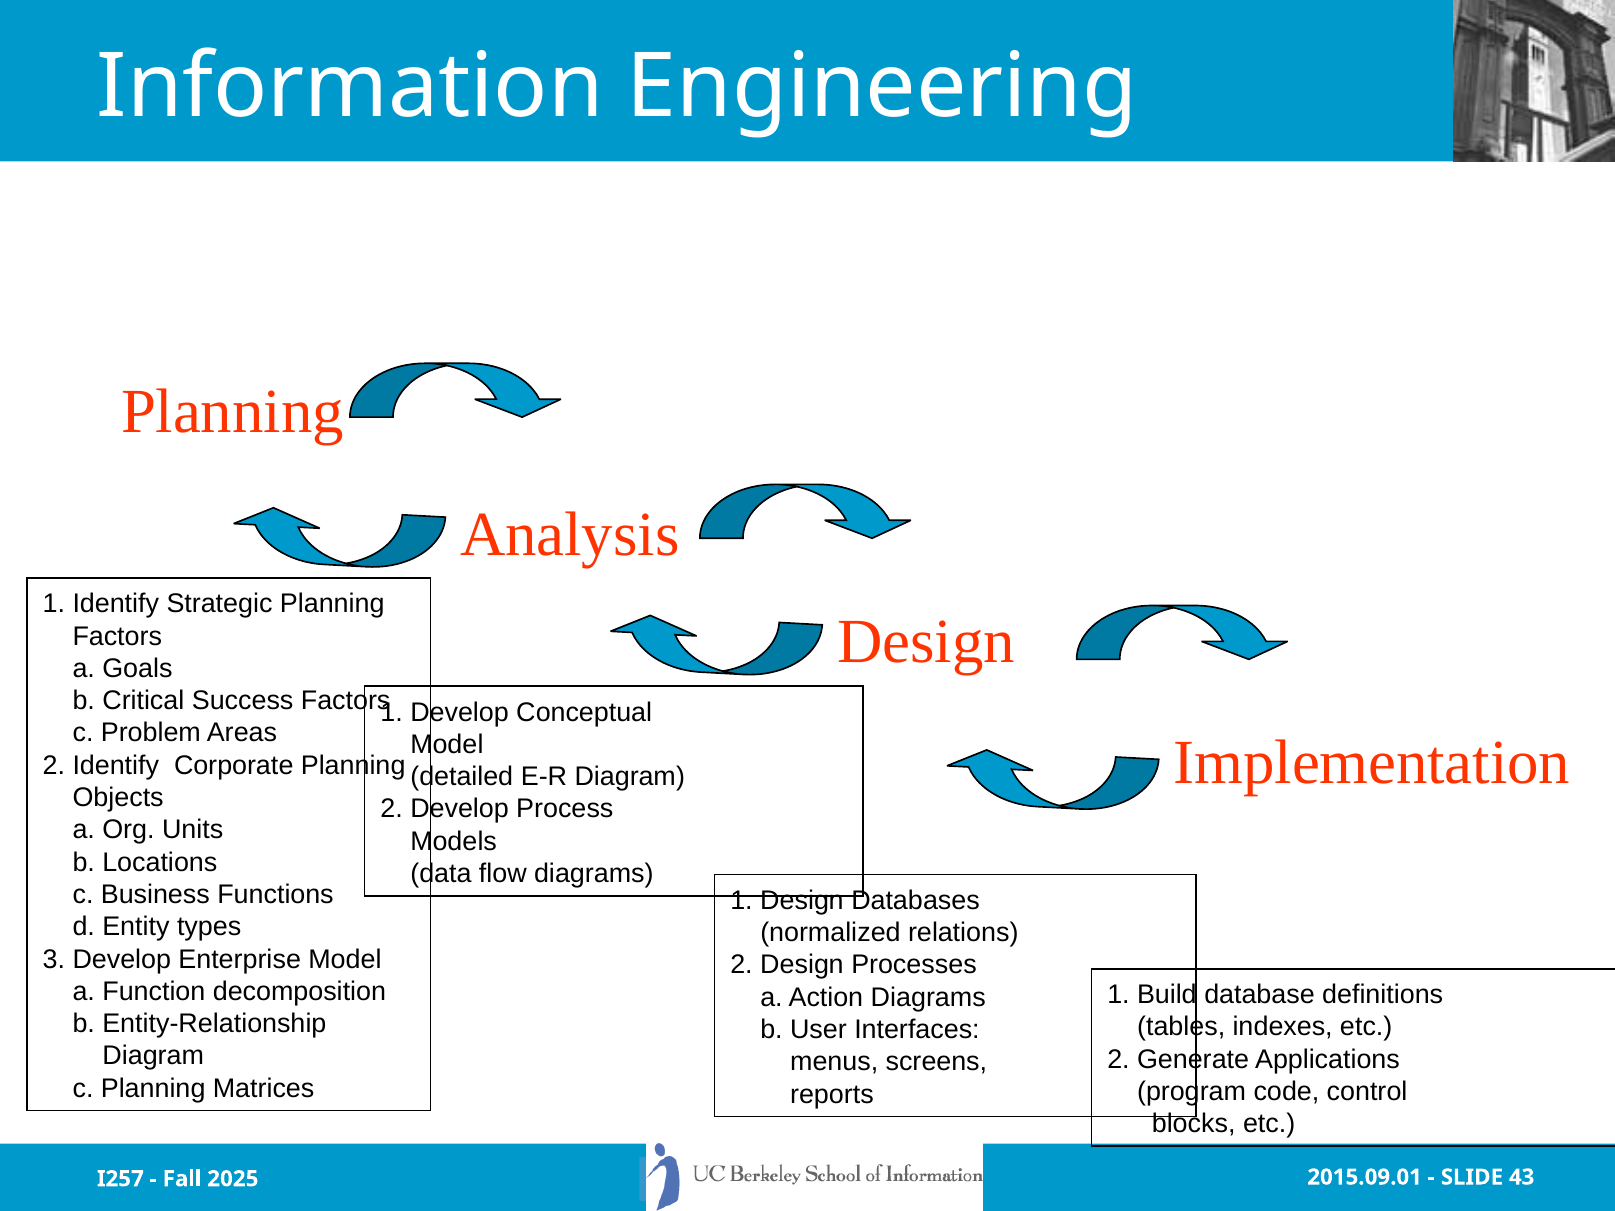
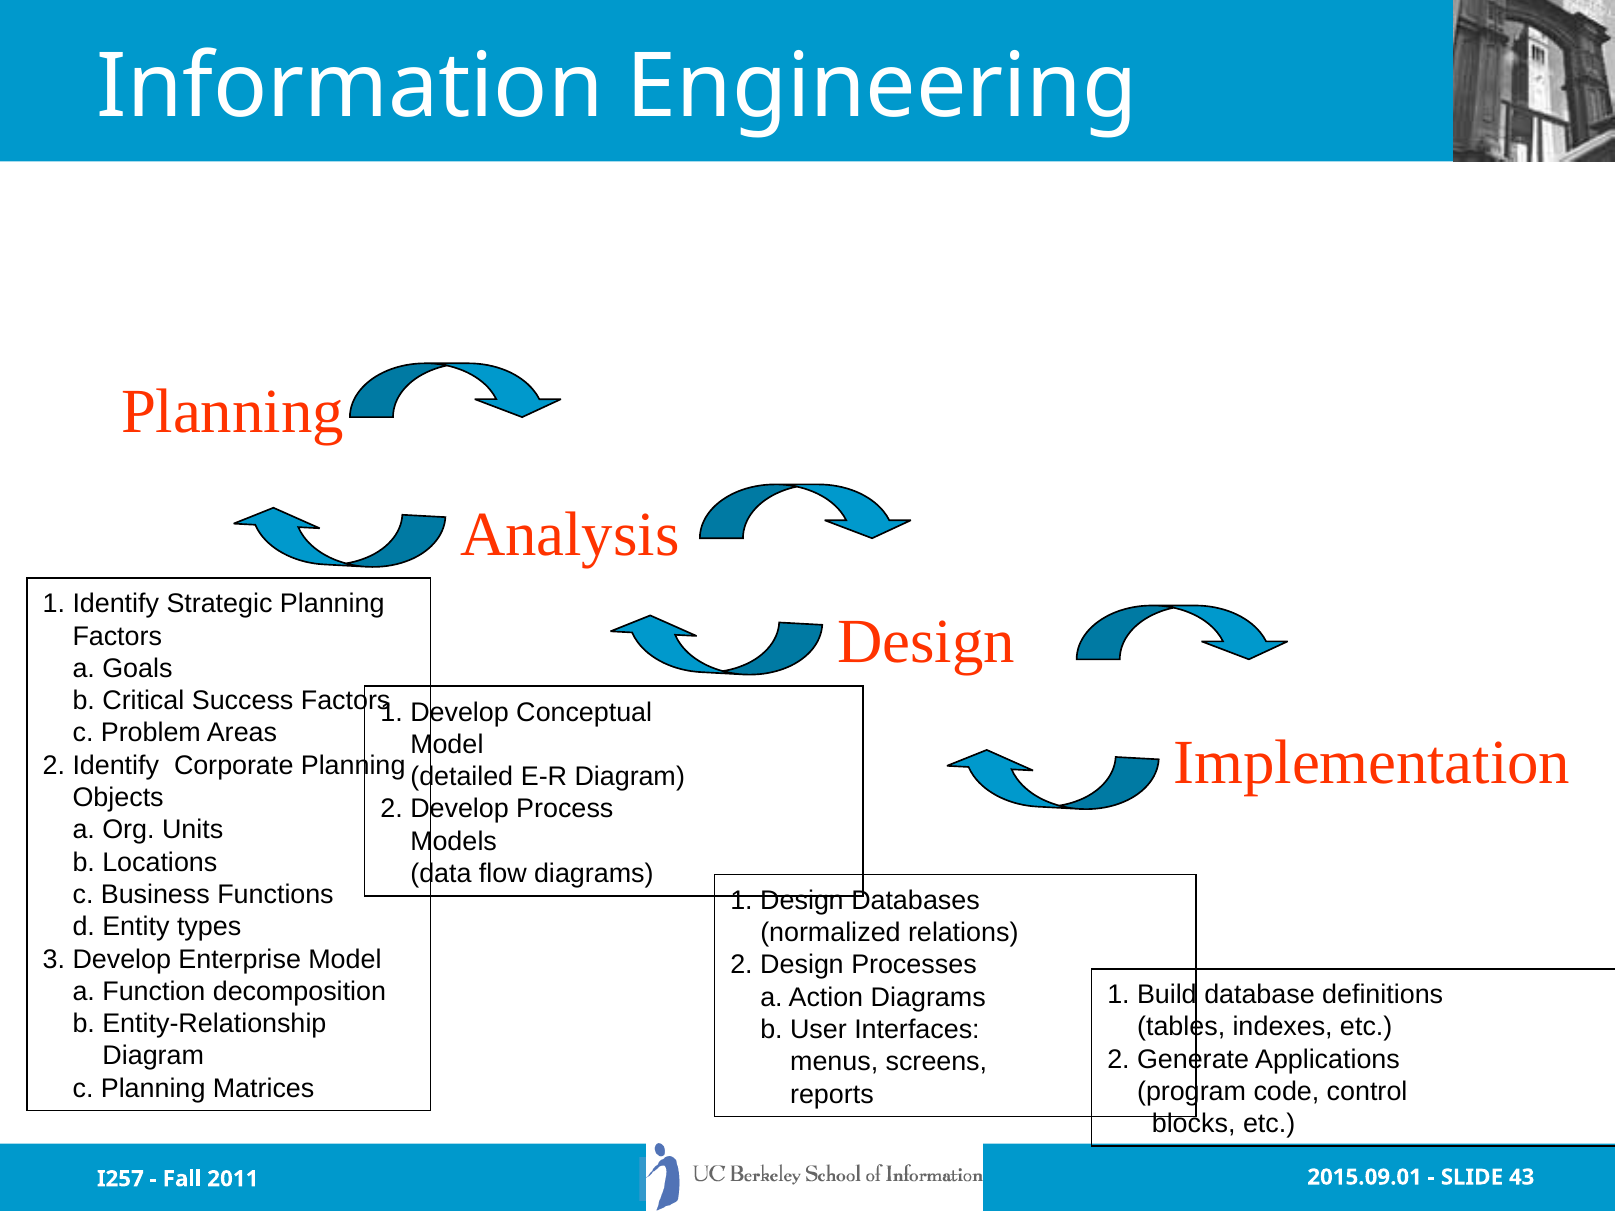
2025: 2025 -> 2011
